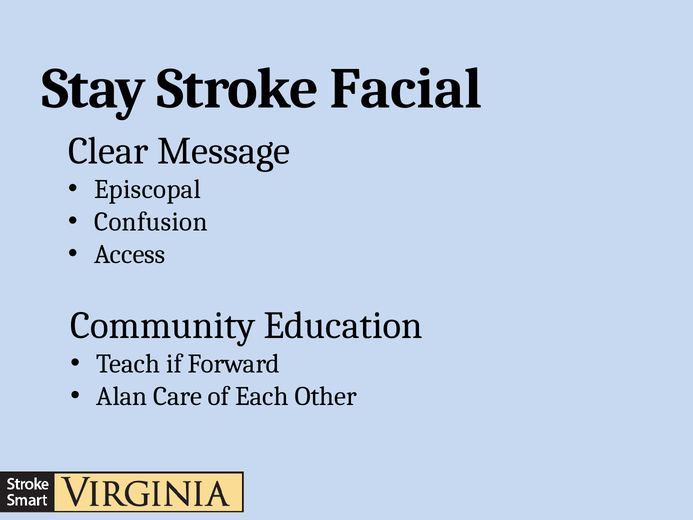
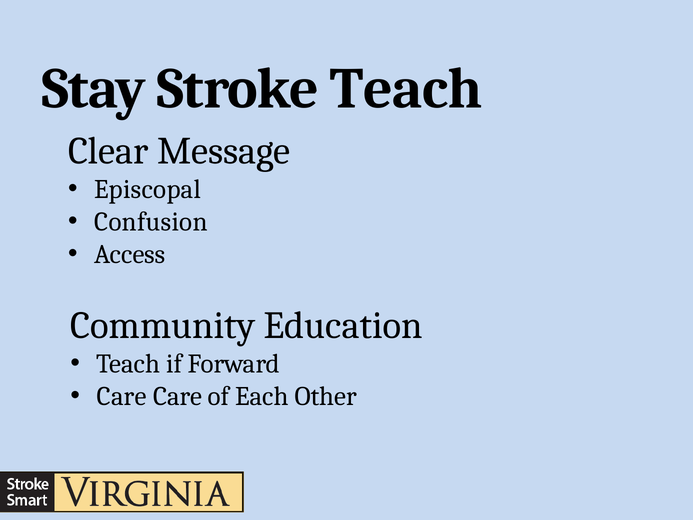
Stroke Facial: Facial -> Teach
Alan at (122, 396): Alan -> Care
